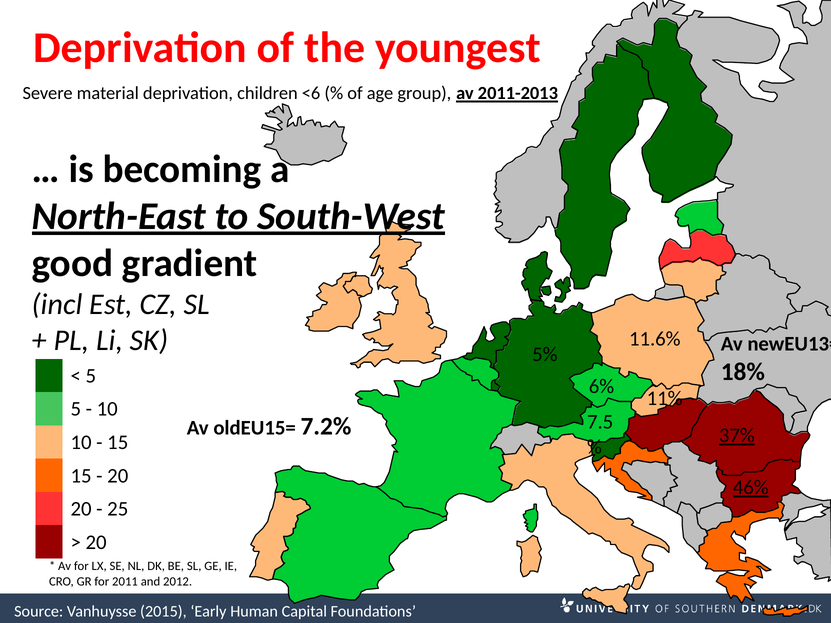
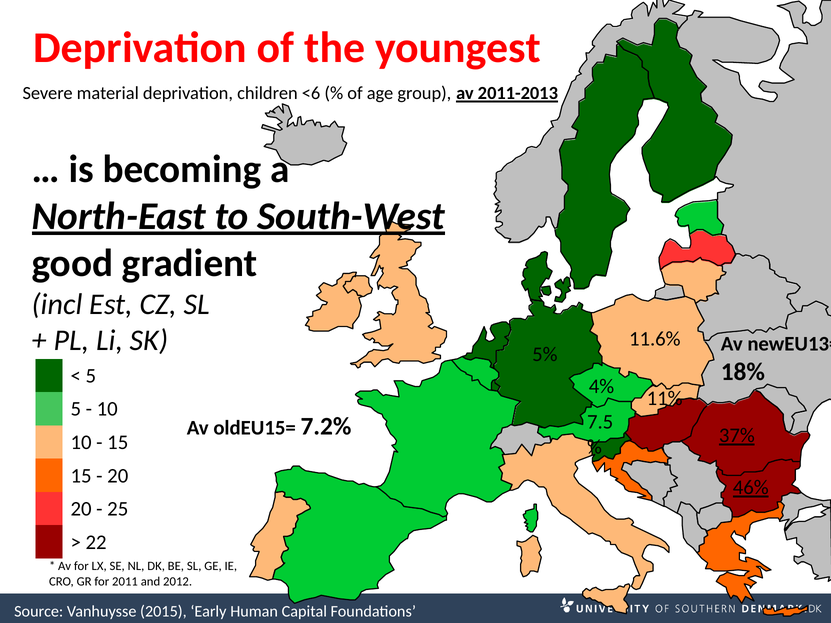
6%: 6% -> 4%
20 at (96, 542): 20 -> 22
